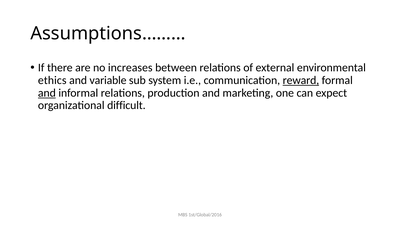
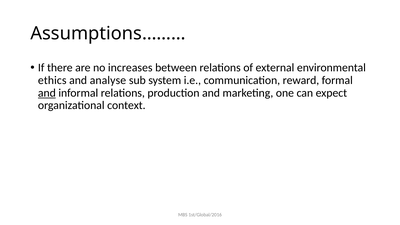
variable: variable -> analyse
reward underline: present -> none
difficult: difficult -> context
